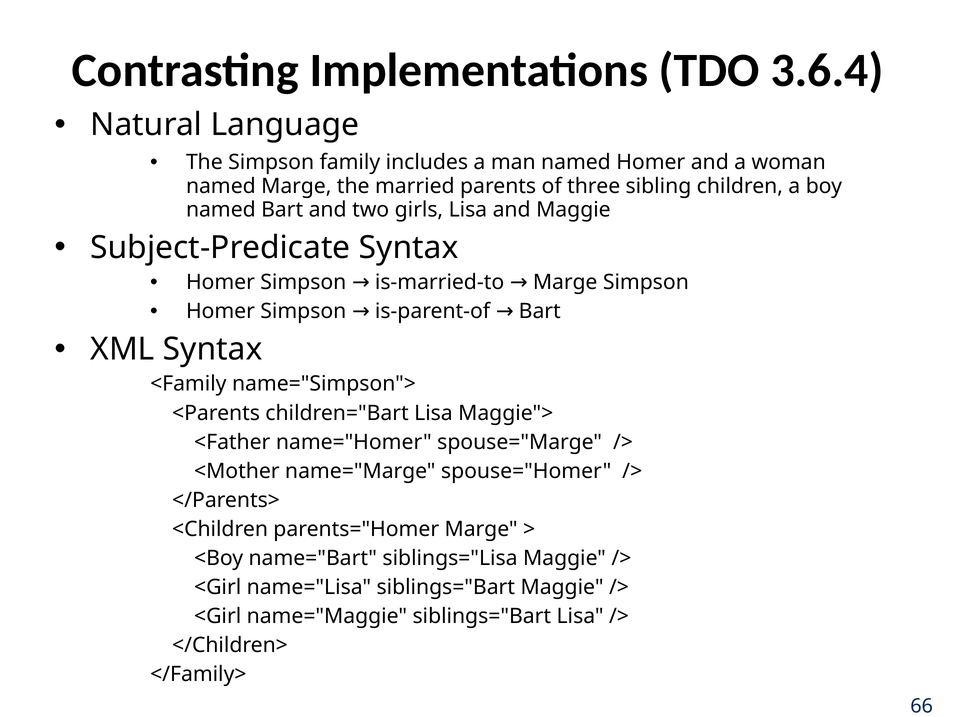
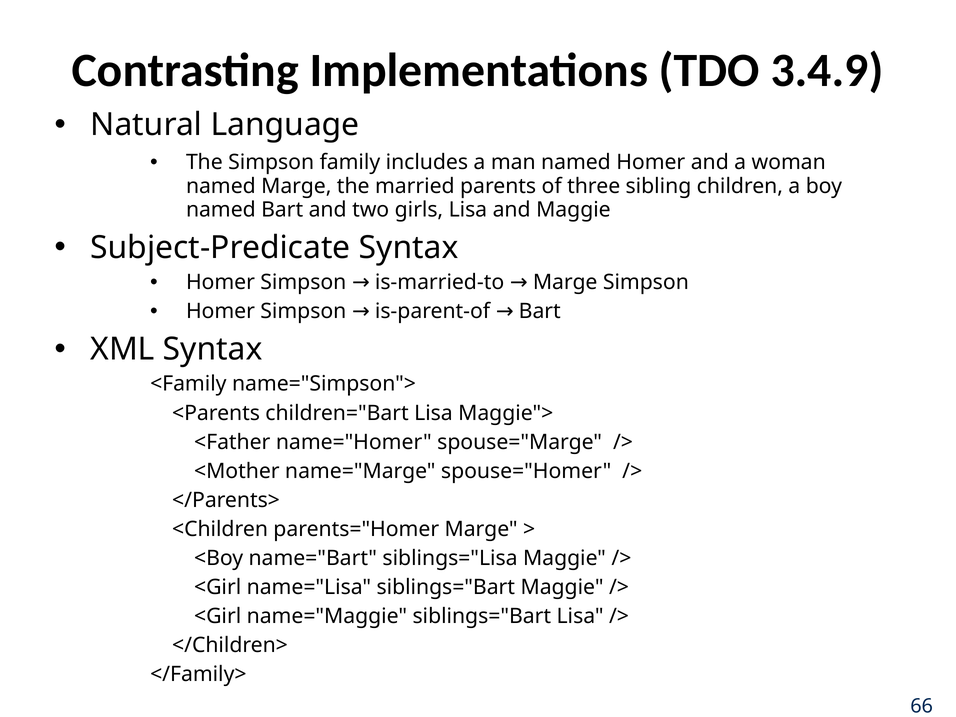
3.6.4: 3.6.4 -> 3.4.9
